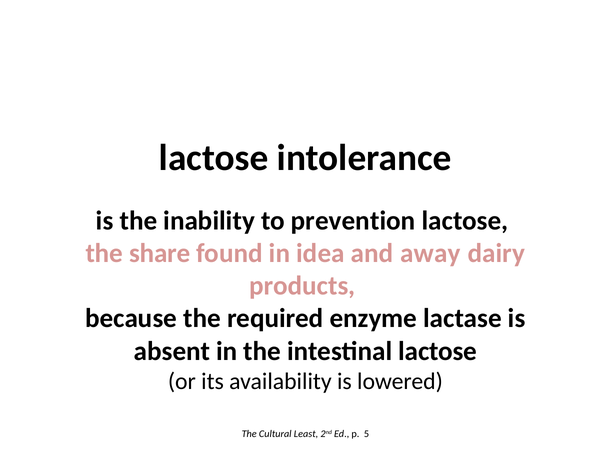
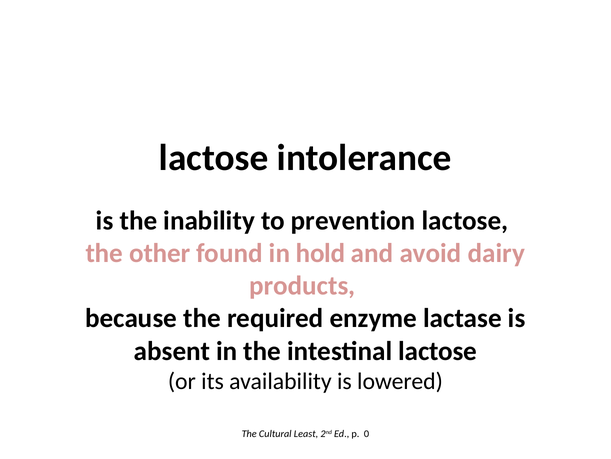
share: share -> other
idea: idea -> hold
away: away -> avoid
5: 5 -> 0
